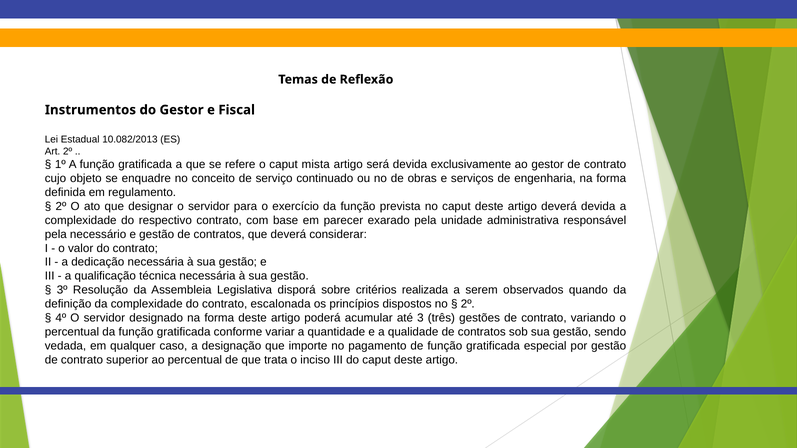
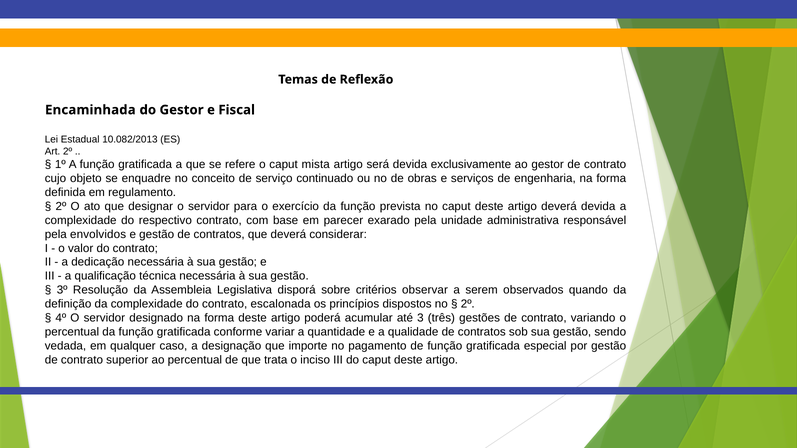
Instrumentos: Instrumentos -> Encaminhada
necessário: necessário -> envolvidos
realizada: realizada -> observar
